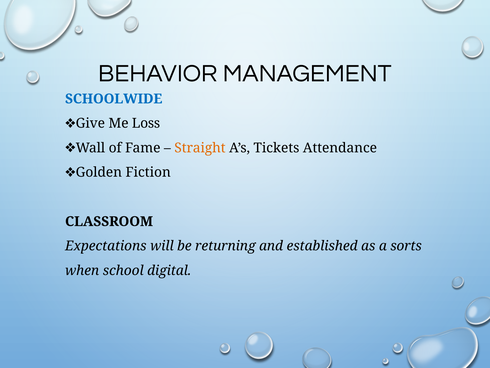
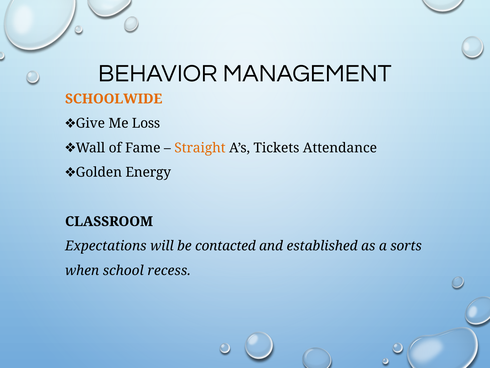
SCHOOLWIDE colour: blue -> orange
Fiction: Fiction -> Energy
returning: returning -> contacted
digital: digital -> recess
